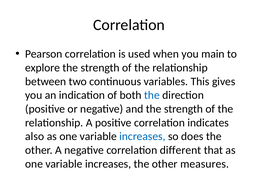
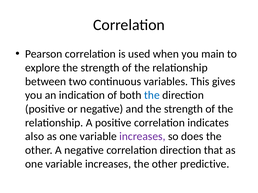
increases at (142, 137) colour: blue -> purple
correlation different: different -> direction
measures: measures -> predictive
